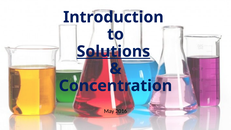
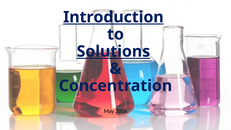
Introduction underline: none -> present
